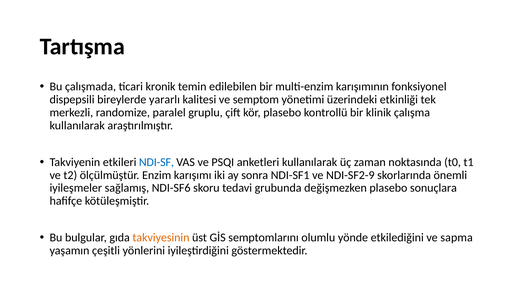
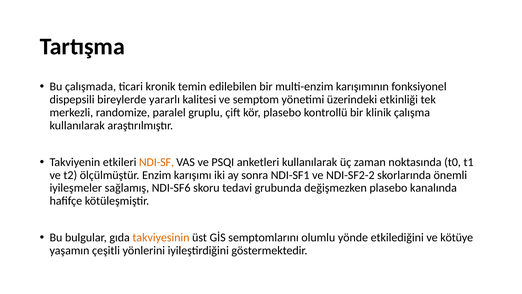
NDI-SF colour: blue -> orange
NDI-SF2-9: NDI-SF2-9 -> NDI-SF2-2
sonuçlara: sonuçlara -> kanalında
sapma: sapma -> kötüye
